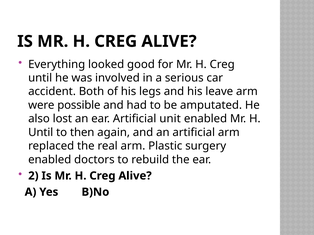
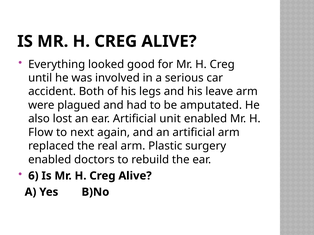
possible: possible -> plagued
Until at (41, 133): Until -> Flow
then: then -> next
2: 2 -> 6
